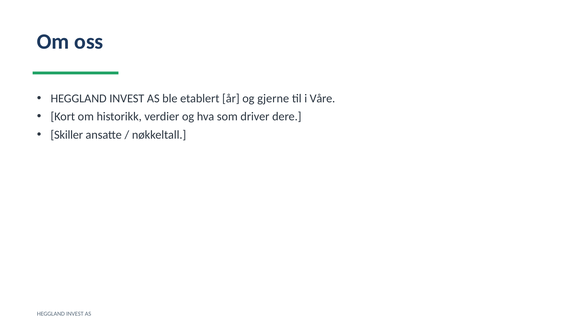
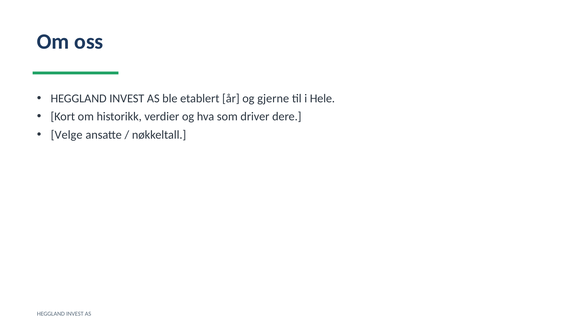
Våre: Våre -> Hele
Skiller: Skiller -> Velge
